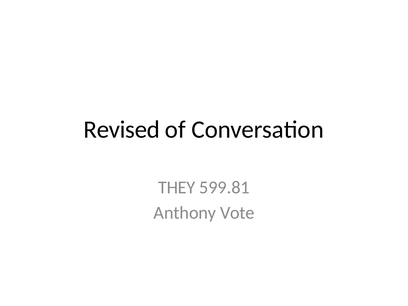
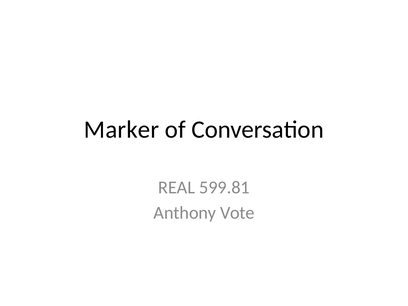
Revised: Revised -> Marker
THEY: THEY -> REAL
